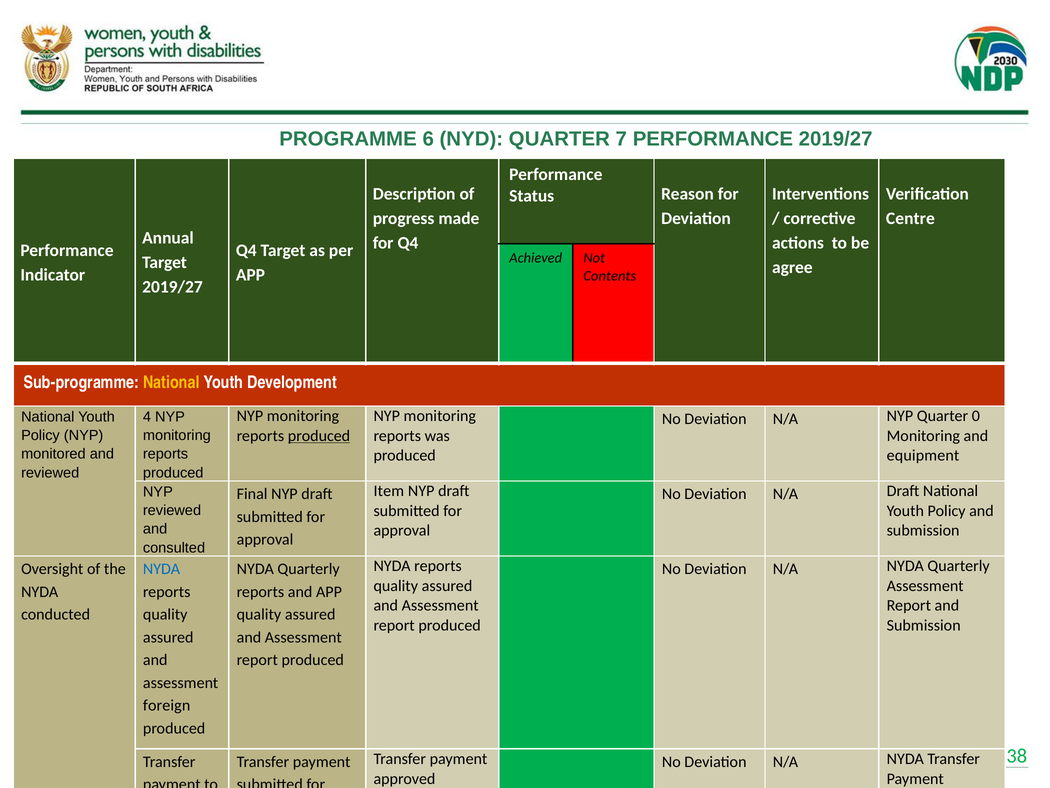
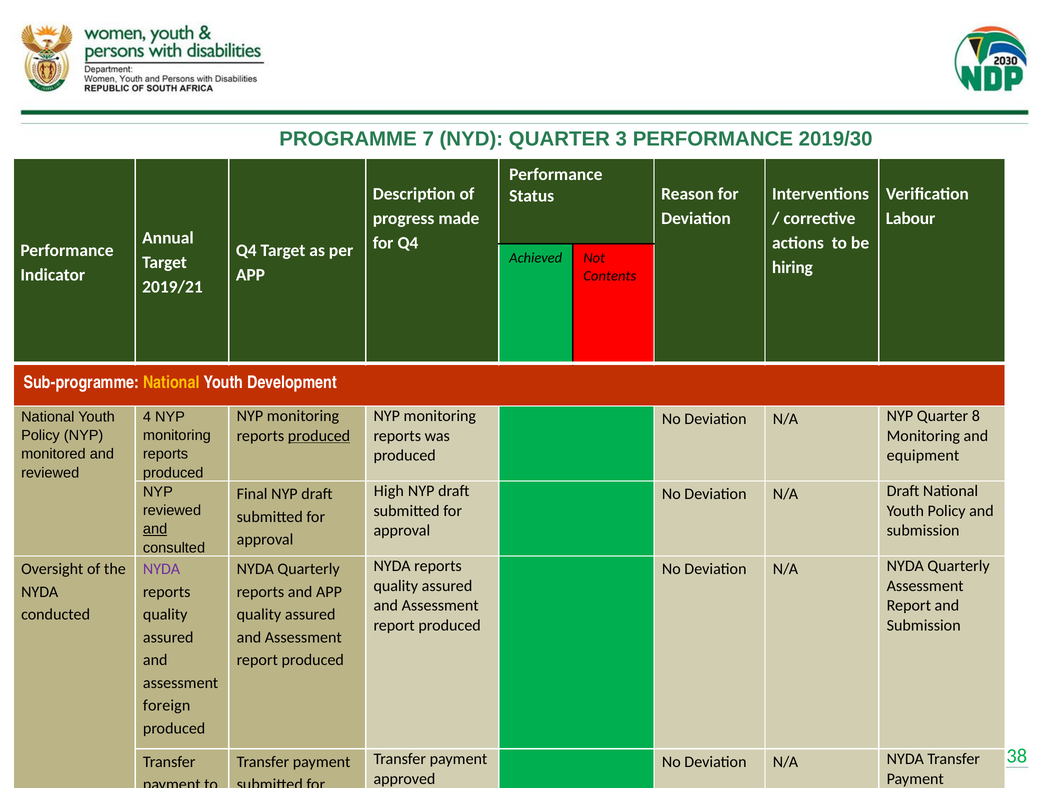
6: 6 -> 7
7: 7 -> 3
PERFORMANCE 2019/27: 2019/27 -> 2019/30
Centre: Centre -> Labour
agree: agree -> hiring
2019/27 at (172, 287): 2019/27 -> 2019/21
0: 0 -> 8
Item: Item -> High
and at (155, 529) underline: none -> present
NYDA at (162, 569) colour: blue -> purple
